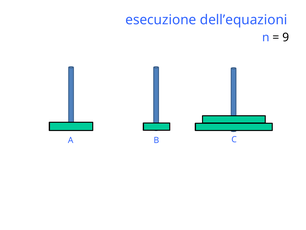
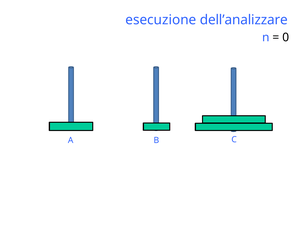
dell’equazioni: dell’equazioni -> dell’analizzare
9: 9 -> 0
